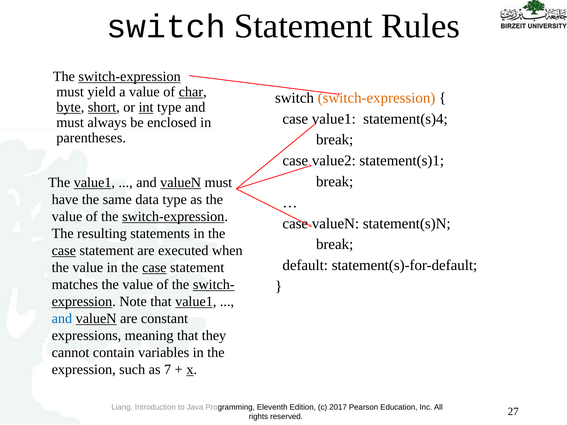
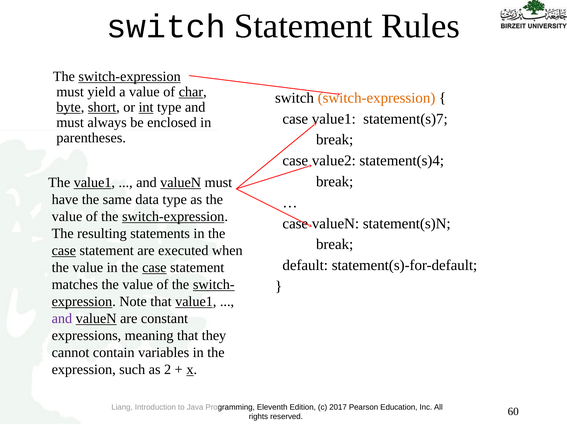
statement(s)4: statement(s)4 -> statement(s)7
statement(s)1: statement(s)1 -> statement(s)4
and at (62, 319) colour: blue -> purple
7: 7 -> 2
27: 27 -> 60
